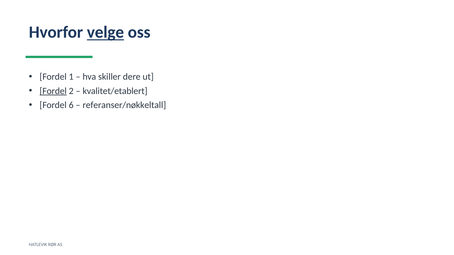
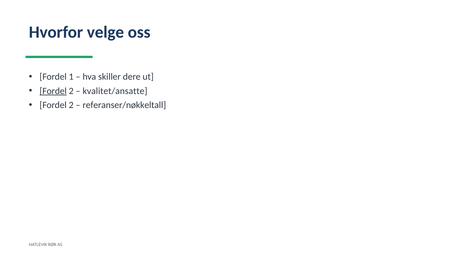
velge underline: present -> none
kvalitet/etablert: kvalitet/etablert -> kvalitet/ansatte
6 at (71, 105): 6 -> 2
